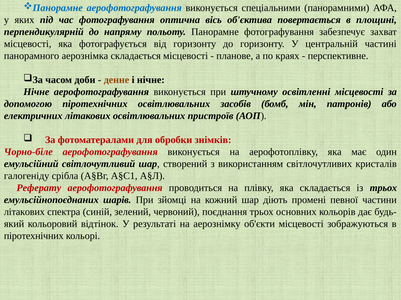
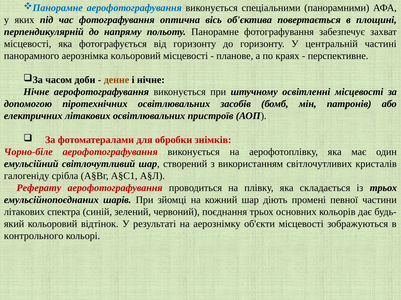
аерознімка складається: складається -> кольоровий
піротехнічних at (34, 236): піротехнічних -> контрольного
